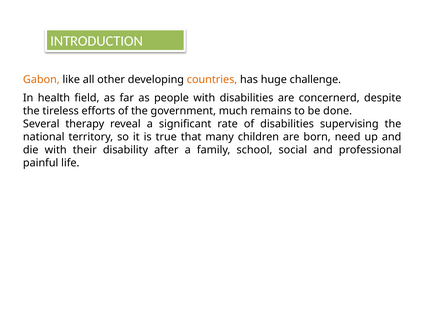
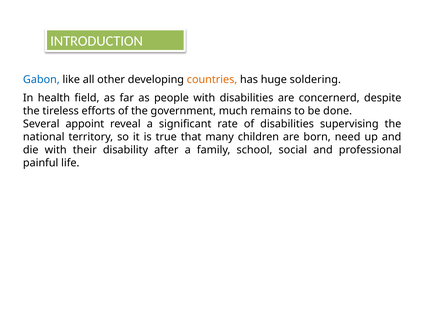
Gabon colour: orange -> blue
challenge: challenge -> soldering
therapy: therapy -> appoint
